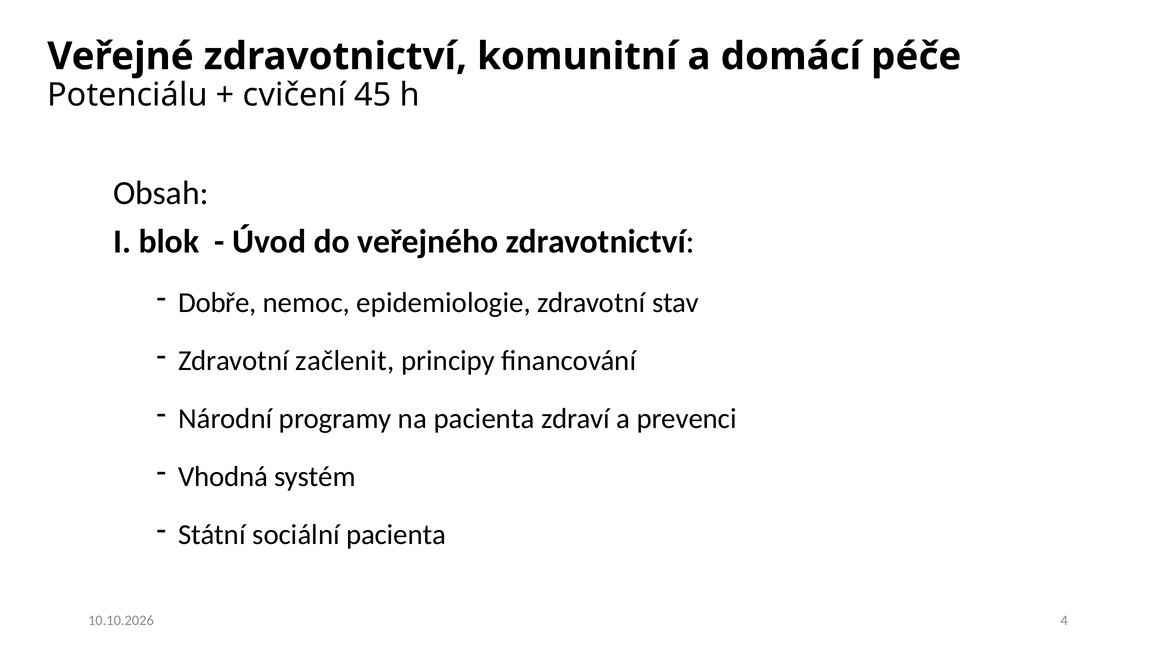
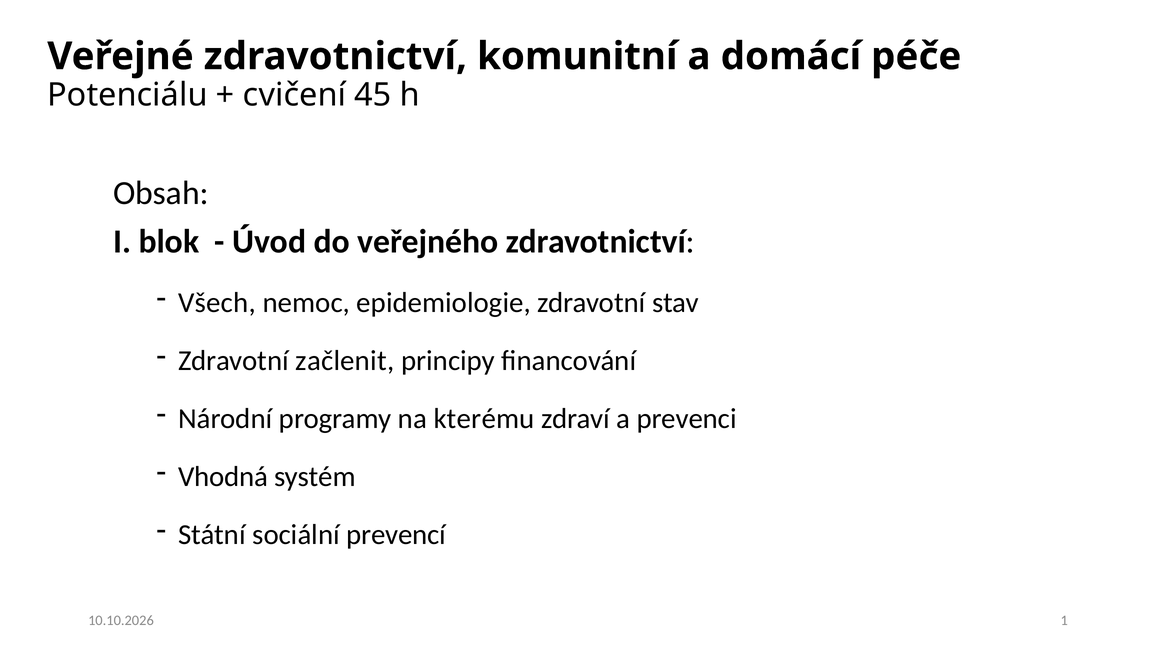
Dobře: Dobře -> Všech
na pacienta: pacienta -> kterému
sociální pacienta: pacienta -> prevencí
4: 4 -> 1
